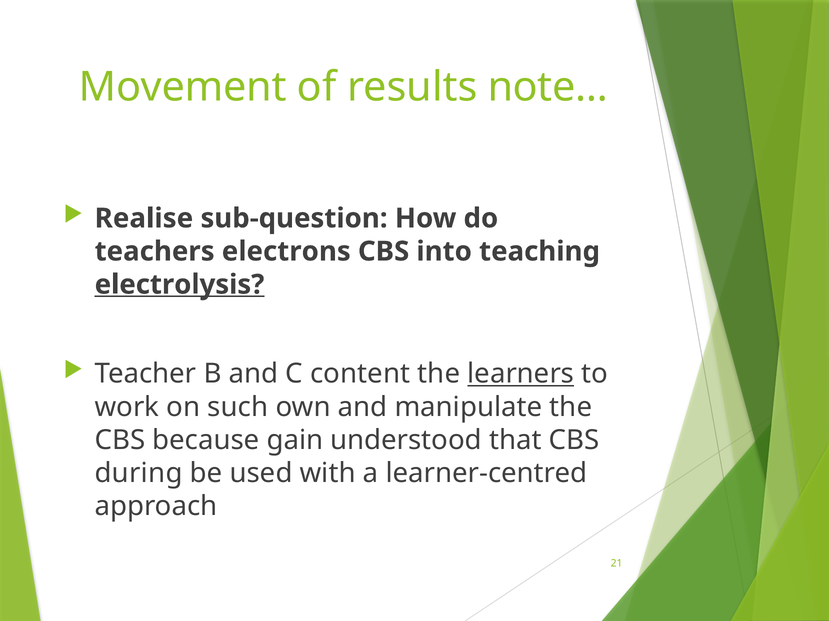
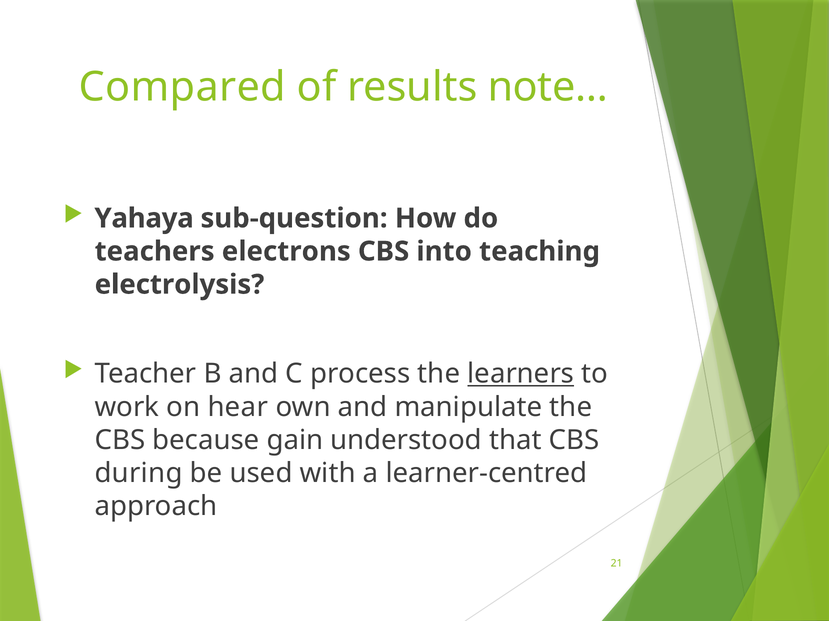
Movement: Movement -> Compared
Realise: Realise -> Yahaya
electrolysis underline: present -> none
content: content -> process
such: such -> hear
